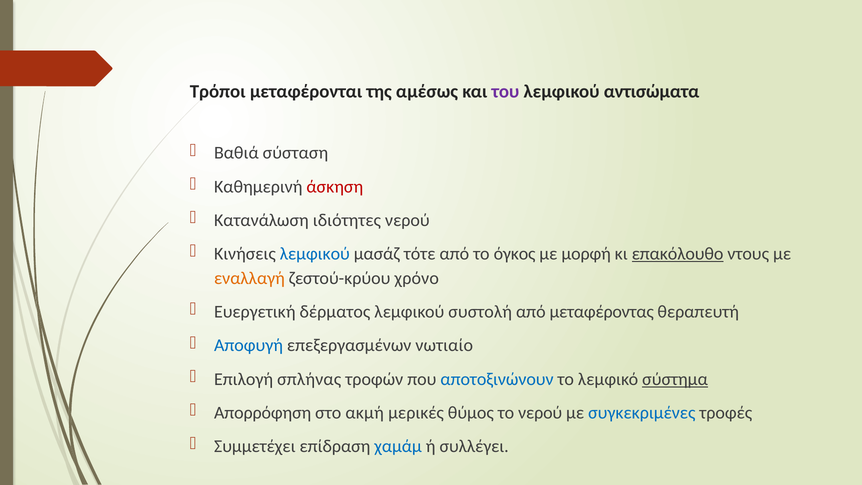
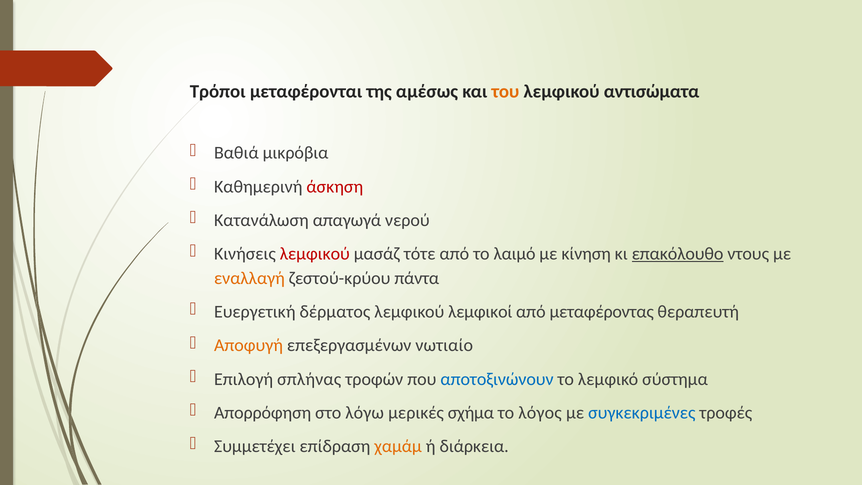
του colour: purple -> orange
σύσταση: σύσταση -> μικρόβια
ιδιότητες: ιδιότητες -> απαγωγά
λεμφικού at (315, 254) colour: blue -> red
όγκος: όγκος -> λαιμό
μορφή: μορφή -> κίνηση
χρόνο: χρόνο -> πάντα
συστολή: συστολή -> λεμφικοί
Αποφυγή colour: blue -> orange
σύστημα underline: present -> none
ακμή: ακμή -> λόγω
θύμος: θύμος -> σχήμα
το νερού: νερού -> λόγος
χαμάμ colour: blue -> orange
συλλέγει: συλλέγει -> διάρκεια
